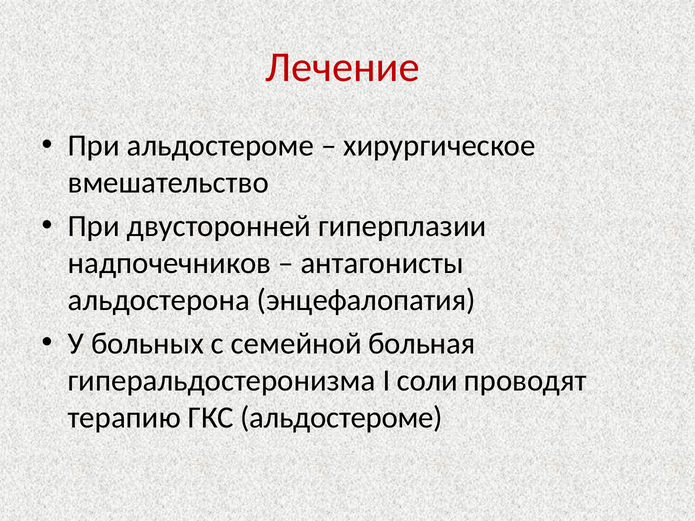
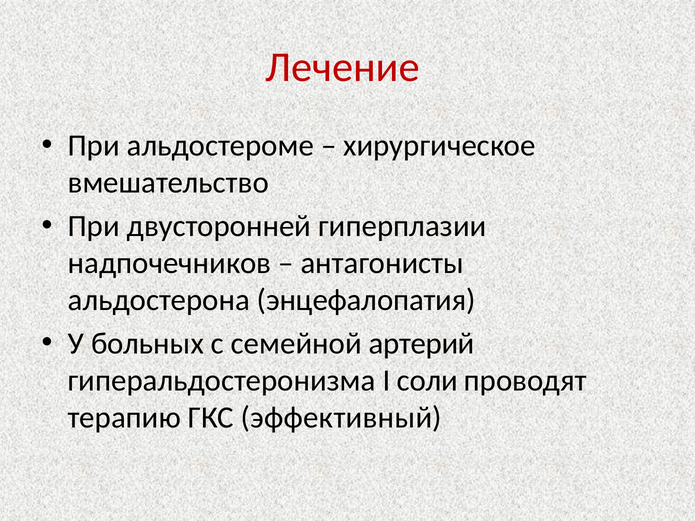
больная: больная -> артерий
ГКС альдостероме: альдостероме -> эффективный
